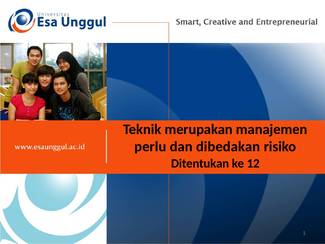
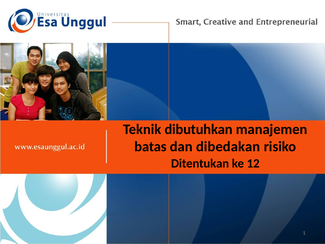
merupakan: merupakan -> dibutuhkan
perlu: perlu -> batas
